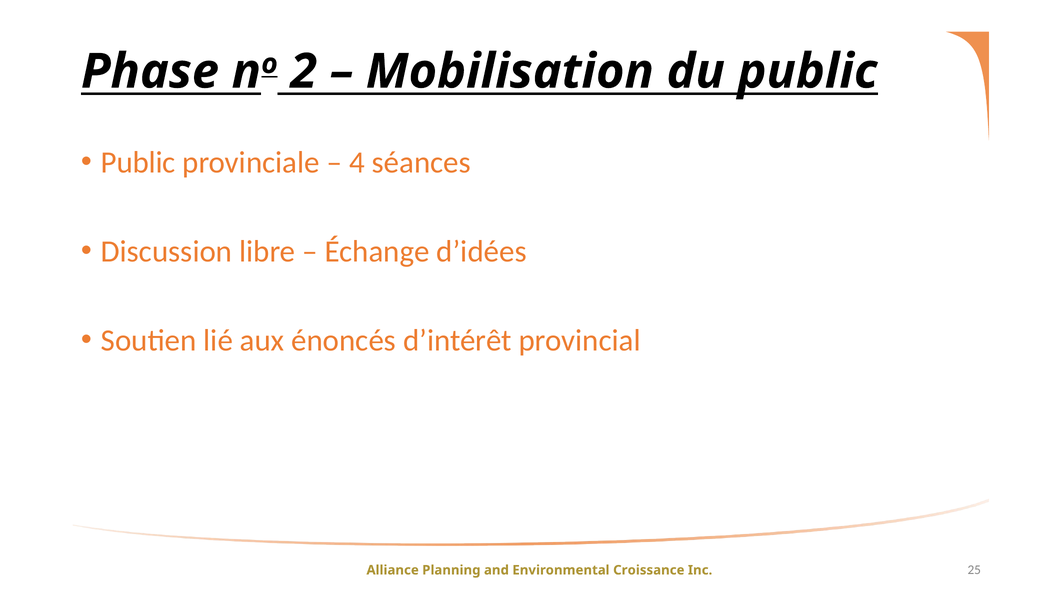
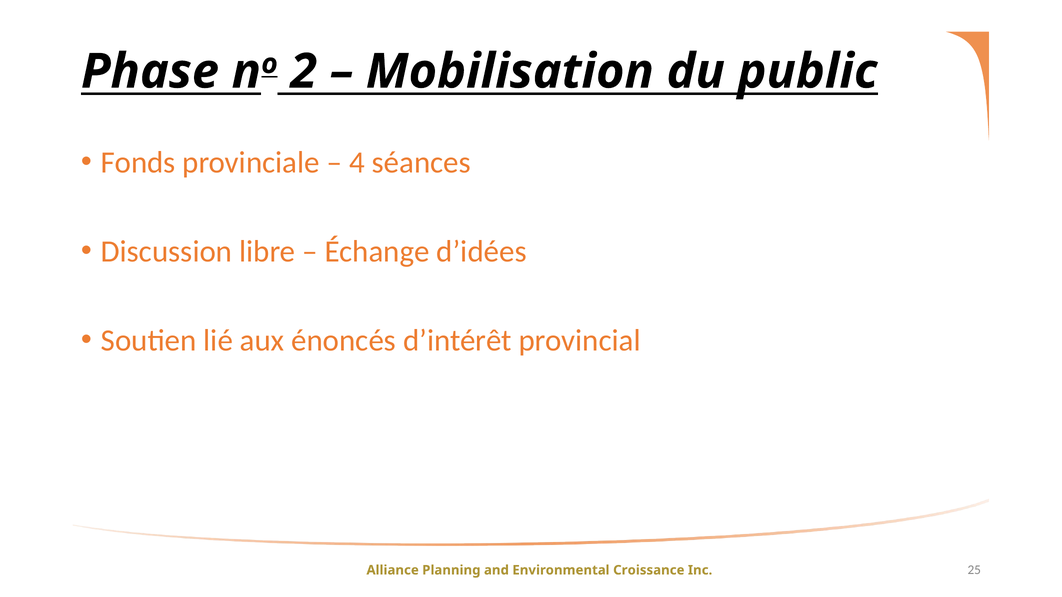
Public at (138, 162): Public -> Fonds
